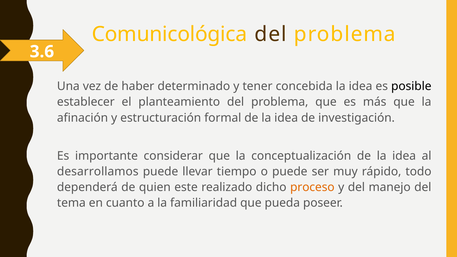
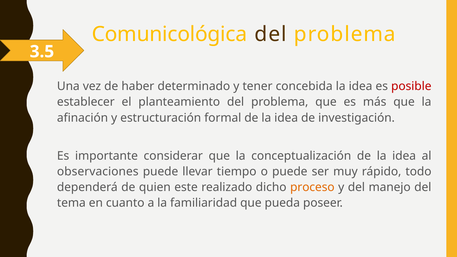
3.6: 3.6 -> 3.5
posible colour: black -> red
desarrollamos: desarrollamos -> observaciones
